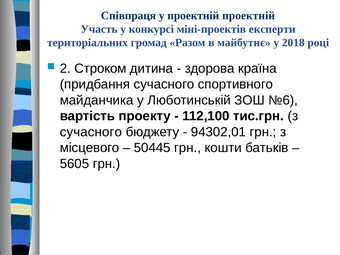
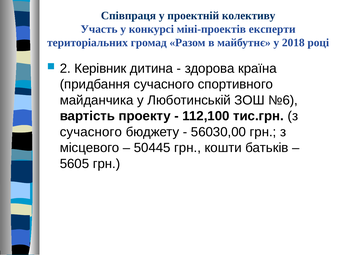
проектній проектній: проектній -> колективу
Строком: Строком -> Керівник
94302,01: 94302,01 -> 56030,00
